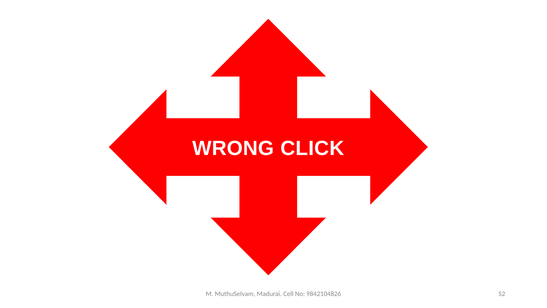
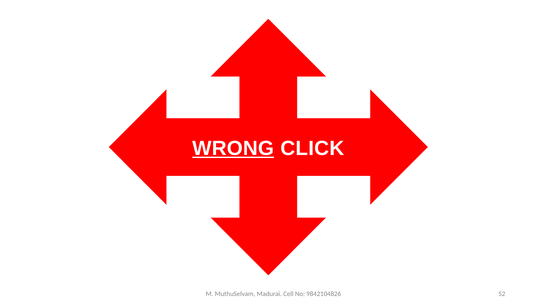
WRONG underline: none -> present
